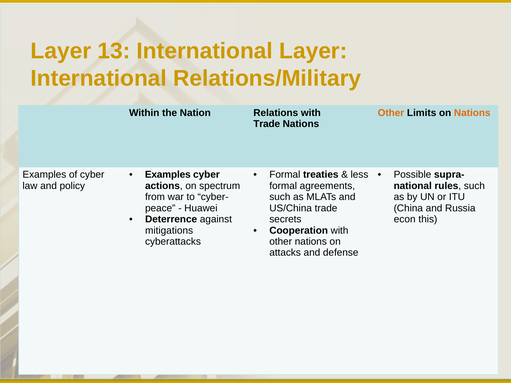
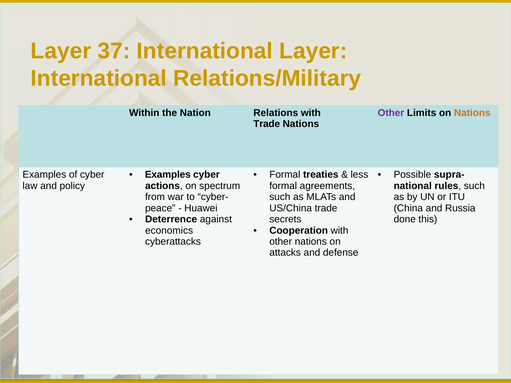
13: 13 -> 37
Other at (391, 113) colour: orange -> purple
econ: econ -> done
mitigations: mitigations -> economics
